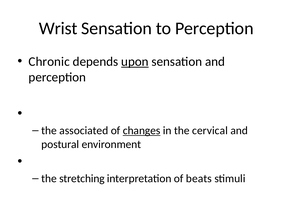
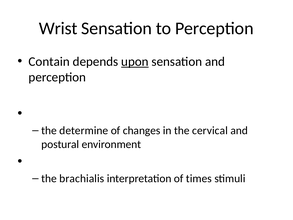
Chronic: Chronic -> Contain
associated: associated -> determine
changes underline: present -> none
stretching: stretching -> brachialis
beats: beats -> times
